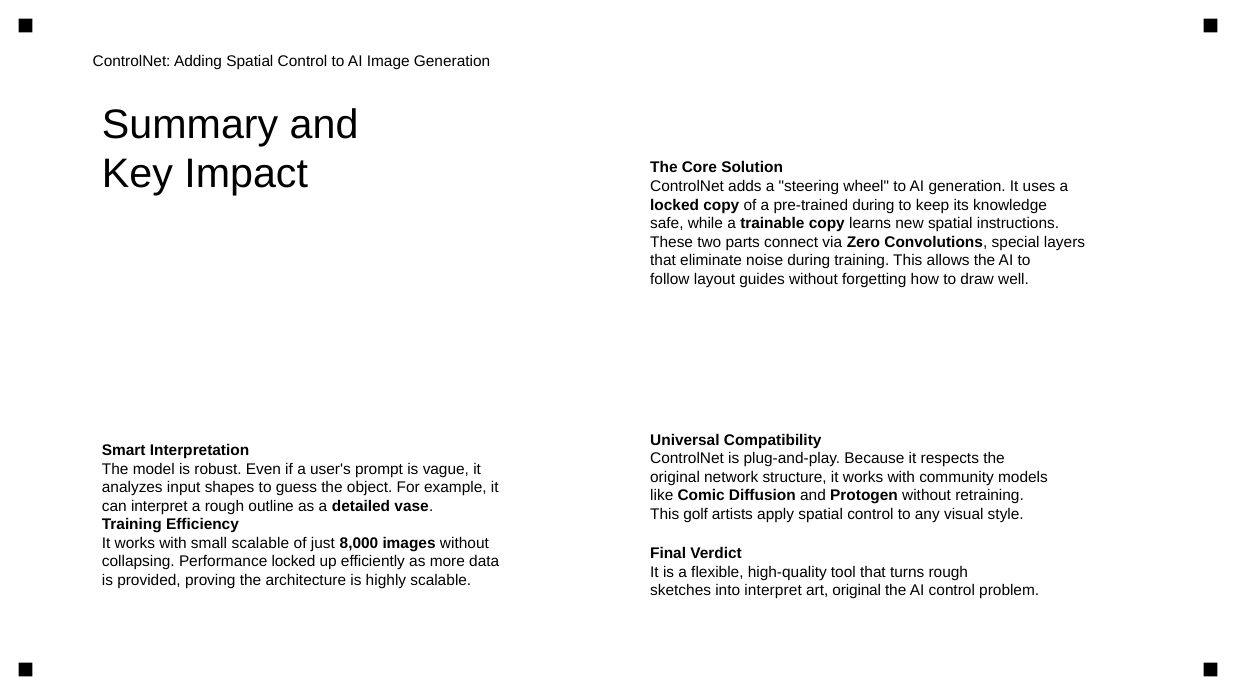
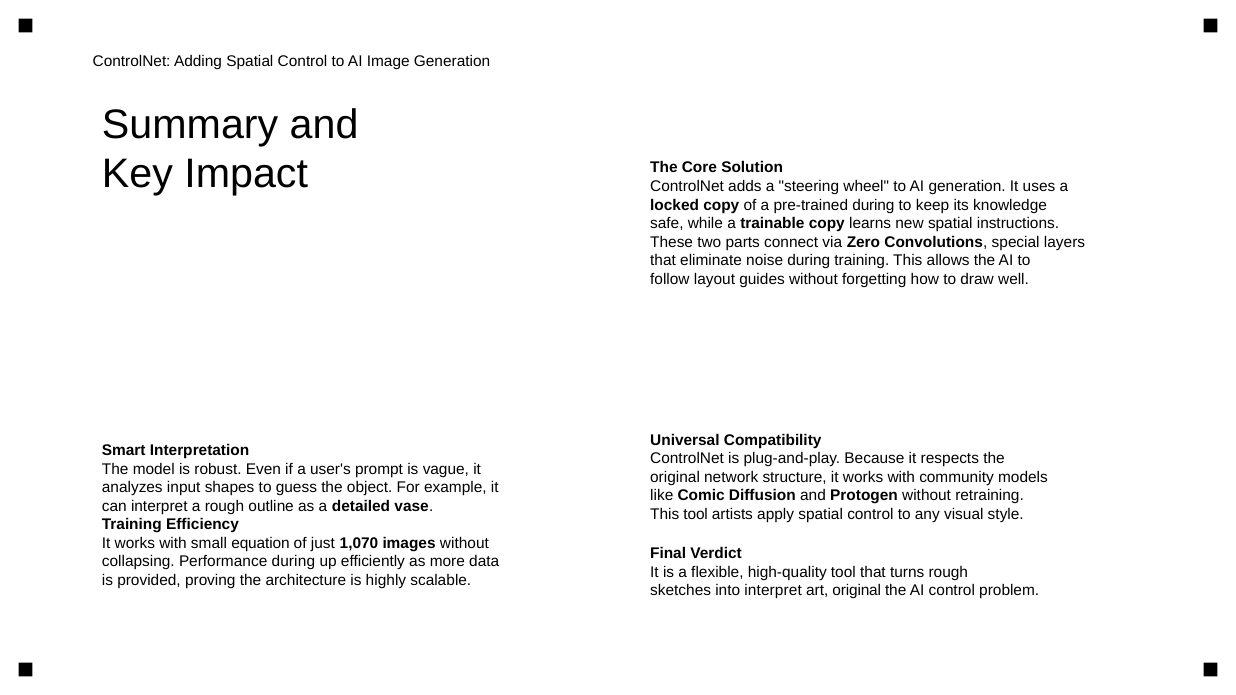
This golf: golf -> tool
small scalable: scalable -> equation
8,000: 8,000 -> 1,070
Performance locked: locked -> during
